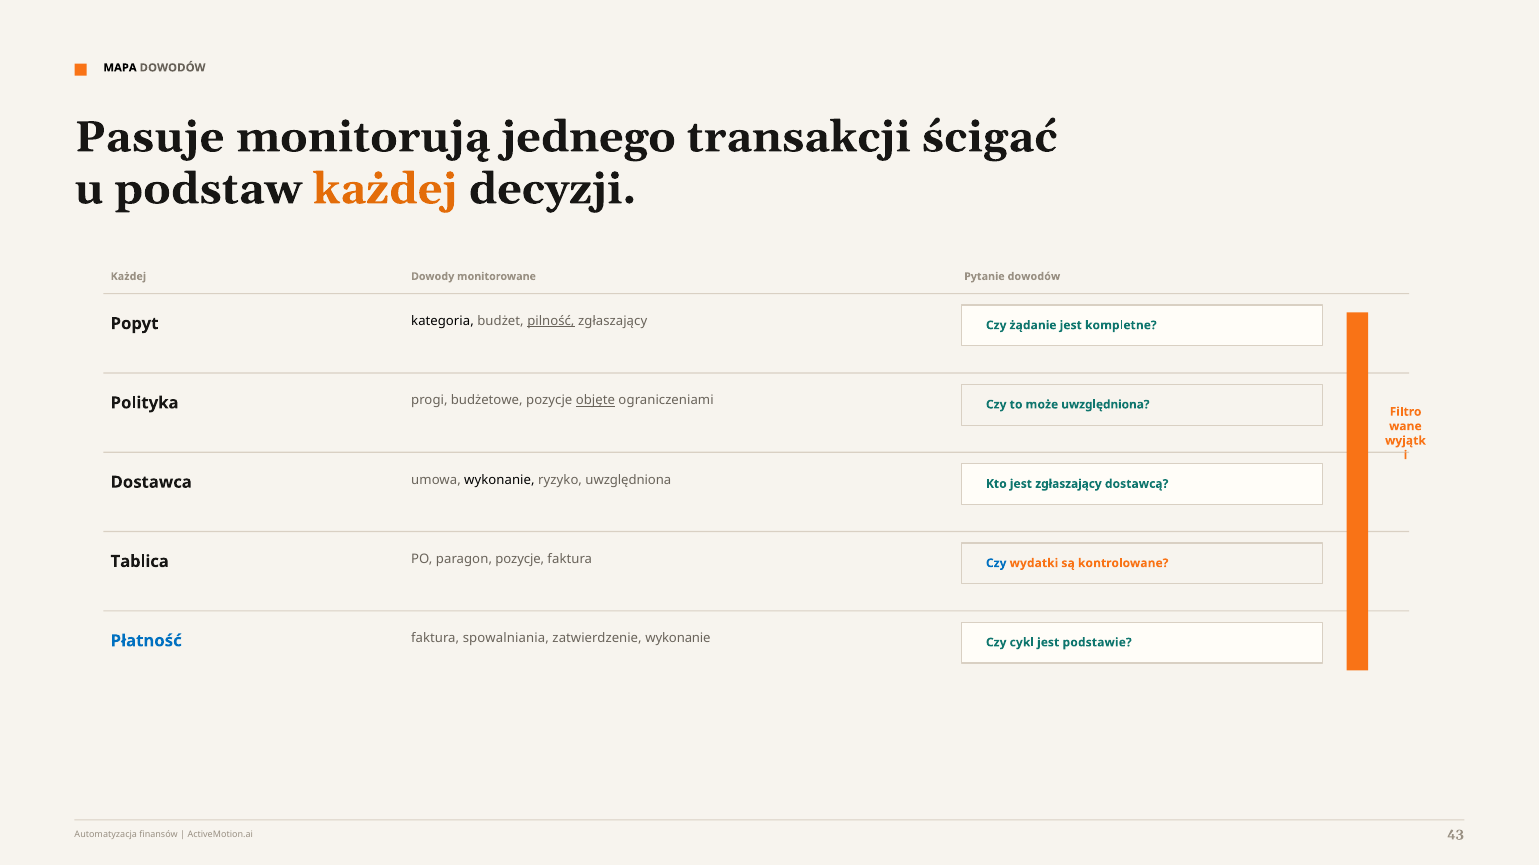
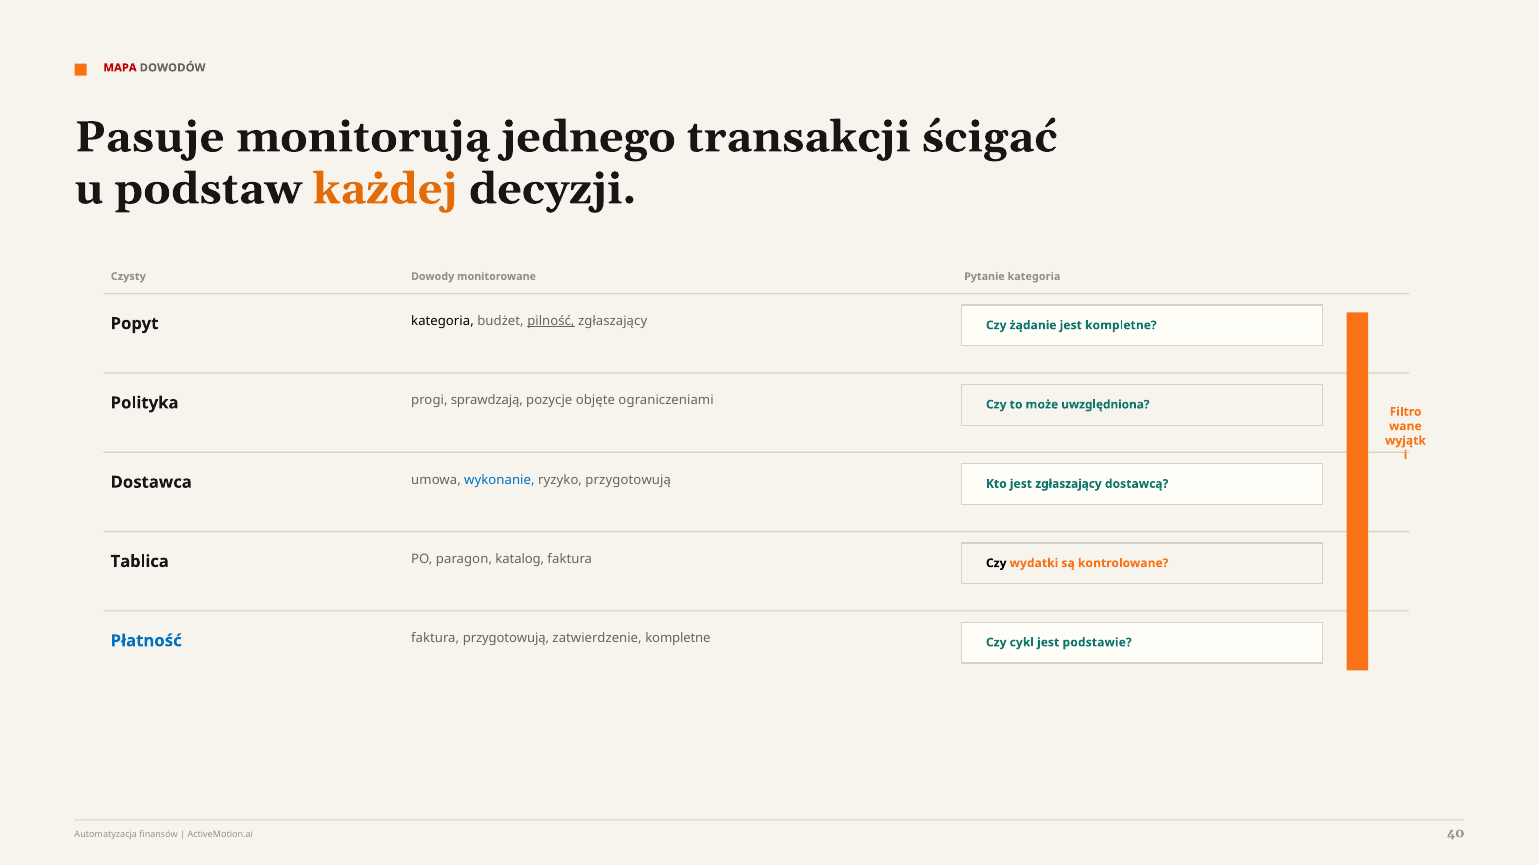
MAPA colour: black -> red
Każdej at (128, 277): Każdej -> Czysty
Pytanie dowodów: dowodów -> kategoria
budżetowe: budżetowe -> sprawdzają
objęte underline: present -> none
wykonanie at (499, 480) colour: black -> blue
ryzyko uwzględniona: uwzględniona -> przygotowują
paragon pozycje: pozycje -> katalog
Czy at (996, 564) colour: blue -> black
faktura spowalniania: spowalniania -> przygotowują
zatwierdzenie wykonanie: wykonanie -> kompletne
43: 43 -> 40
